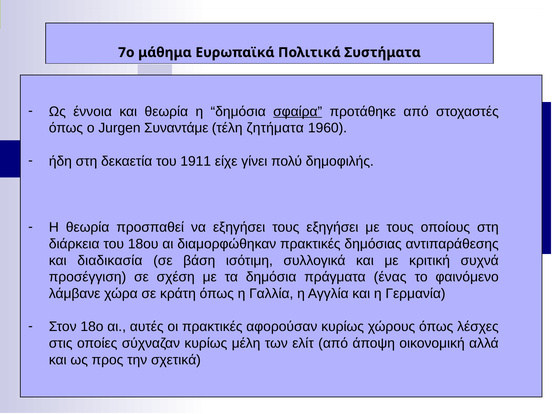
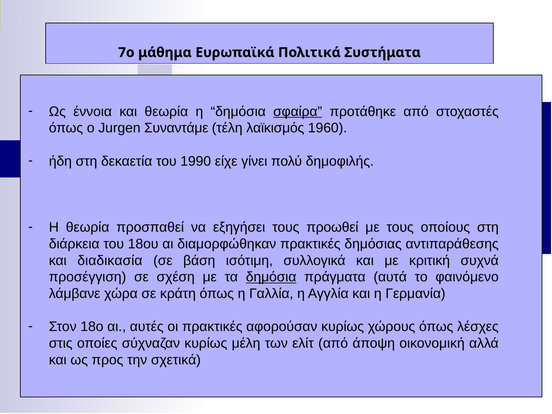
ζητήματα: ζητήματα -> λαϊκισμός
1911: 1911 -> 1990
τους εξηγήσει: εξηγήσει -> προωθεί
δημόσια at (271, 277) underline: none -> present
ένας: ένας -> αυτά
